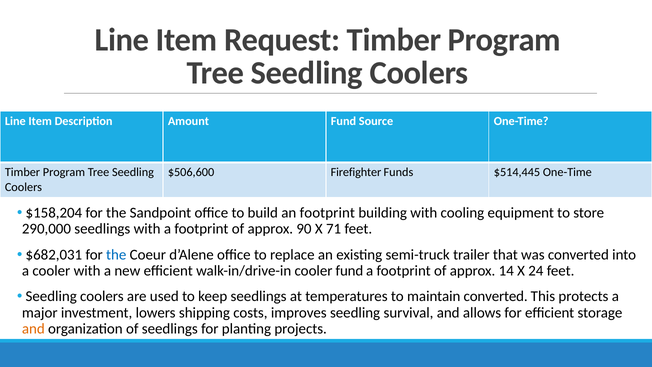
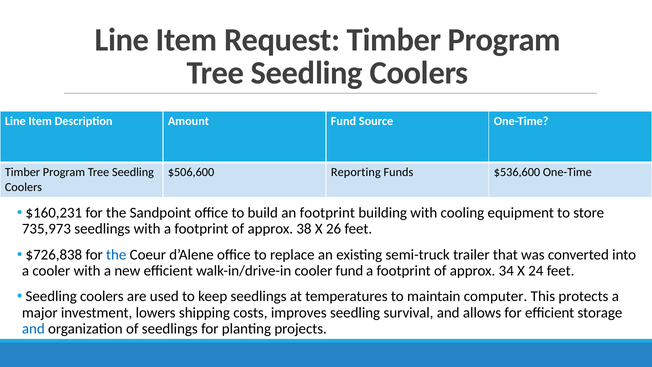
Firefighter: Firefighter -> Reporting
$514,445: $514,445 -> $536,600
$158,204: $158,204 -> $160,231
290,000: 290,000 -> 735,973
90: 90 -> 38
71: 71 -> 26
$682,031: $682,031 -> $726,838
14: 14 -> 34
maintain converted: converted -> computer
and at (33, 329) colour: orange -> blue
